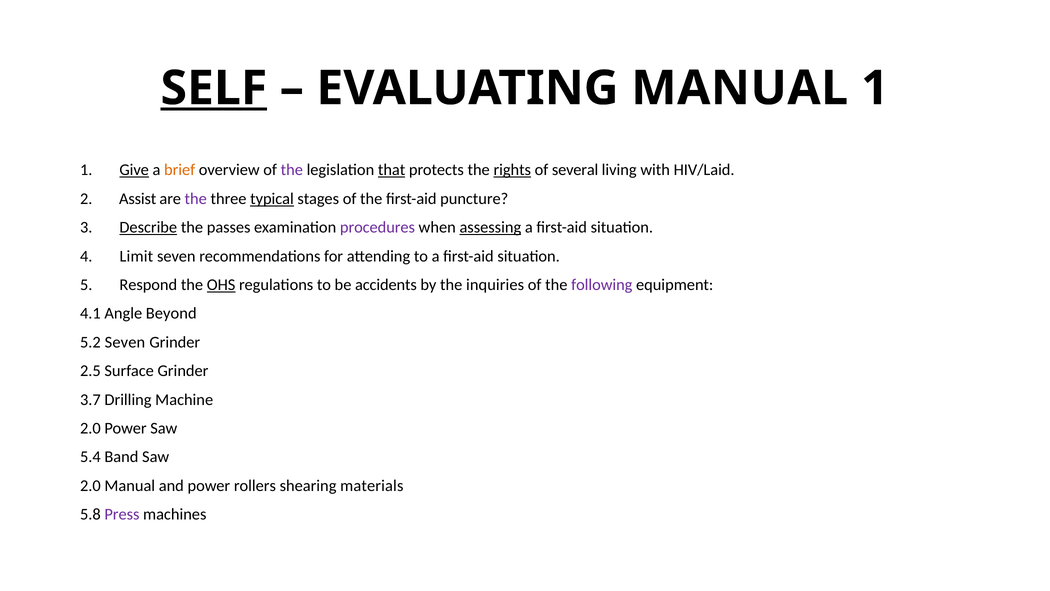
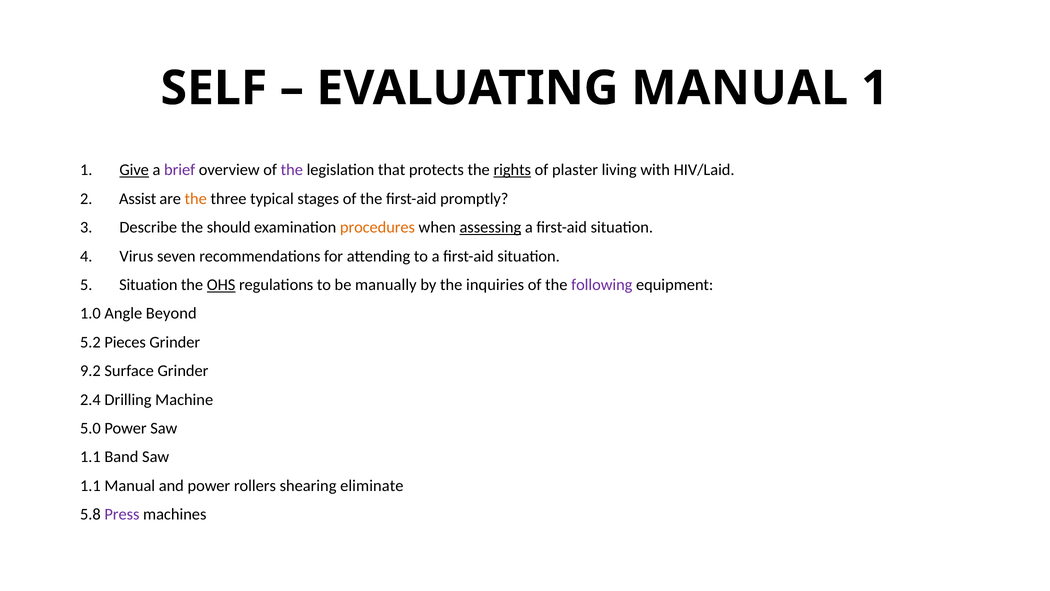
SELF underline: present -> none
brief colour: orange -> purple
that underline: present -> none
several: several -> plaster
the at (196, 199) colour: purple -> orange
typical underline: present -> none
puncture: puncture -> promptly
Describe underline: present -> none
passes: passes -> should
procedures colour: purple -> orange
Limit: Limit -> Virus
Respond at (148, 285): Respond -> Situation
accidents: accidents -> manually
4.1: 4.1 -> 1.0
5.2 Seven: Seven -> Pieces
2.5: 2.5 -> 9.2
3.7: 3.7 -> 2.4
2.0 at (90, 428): 2.0 -> 5.0
5.4 at (90, 457): 5.4 -> 1.1
2.0 at (90, 485): 2.0 -> 1.1
materials: materials -> eliminate
